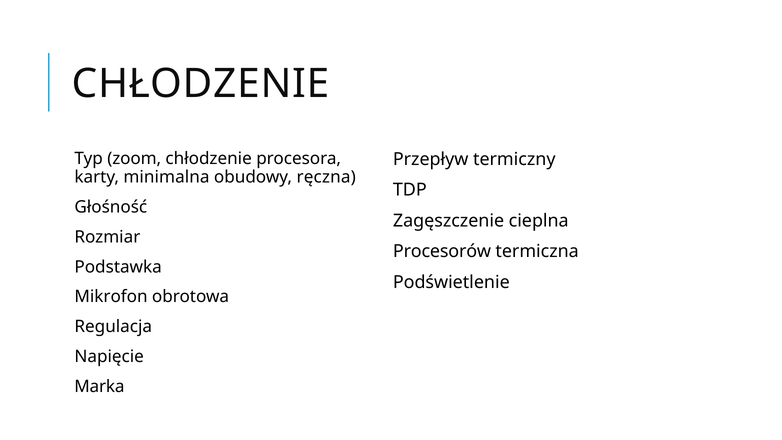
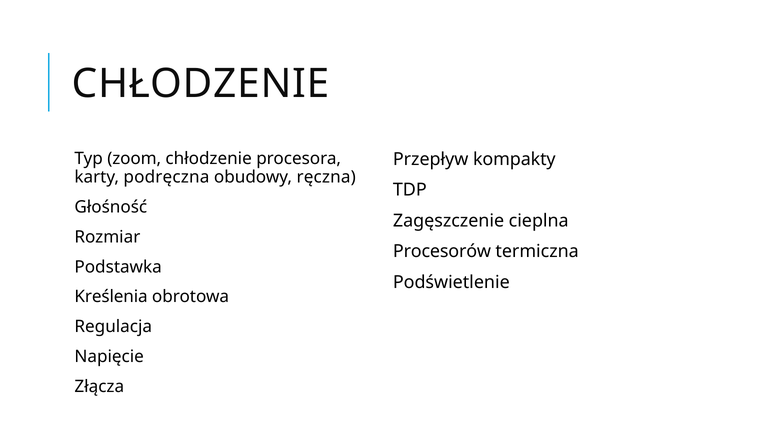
termiczny: termiczny -> kompakty
minimalna: minimalna -> podręczna
Mikrofon: Mikrofon -> Kreślenia
Marka: Marka -> Złącza
